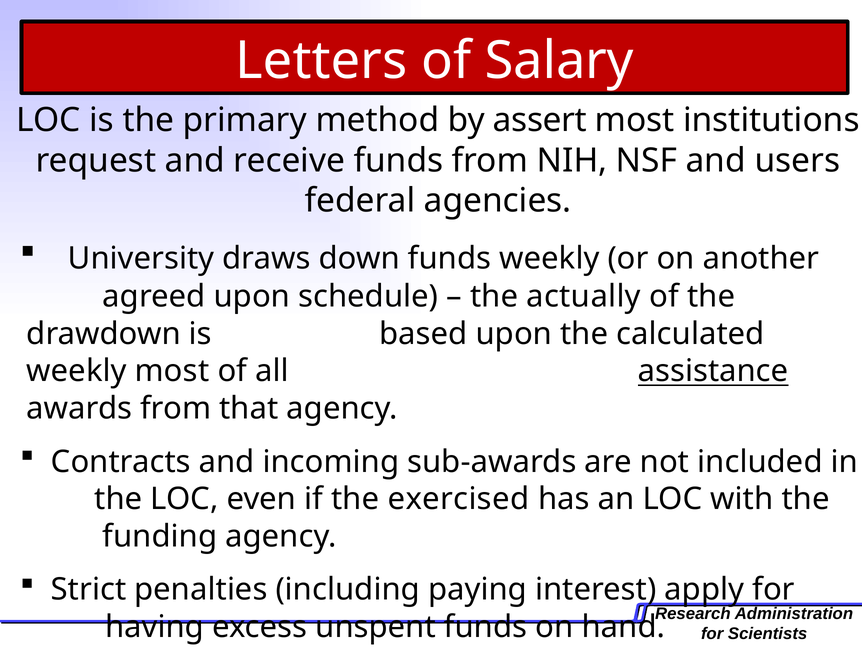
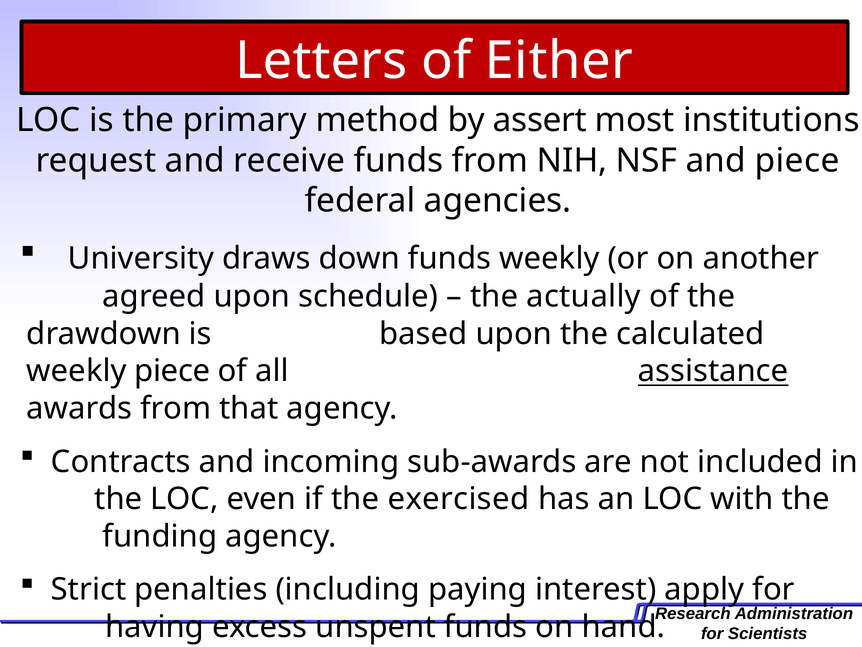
Salary: Salary -> Either
and users: users -> piece
weekly most: most -> piece
